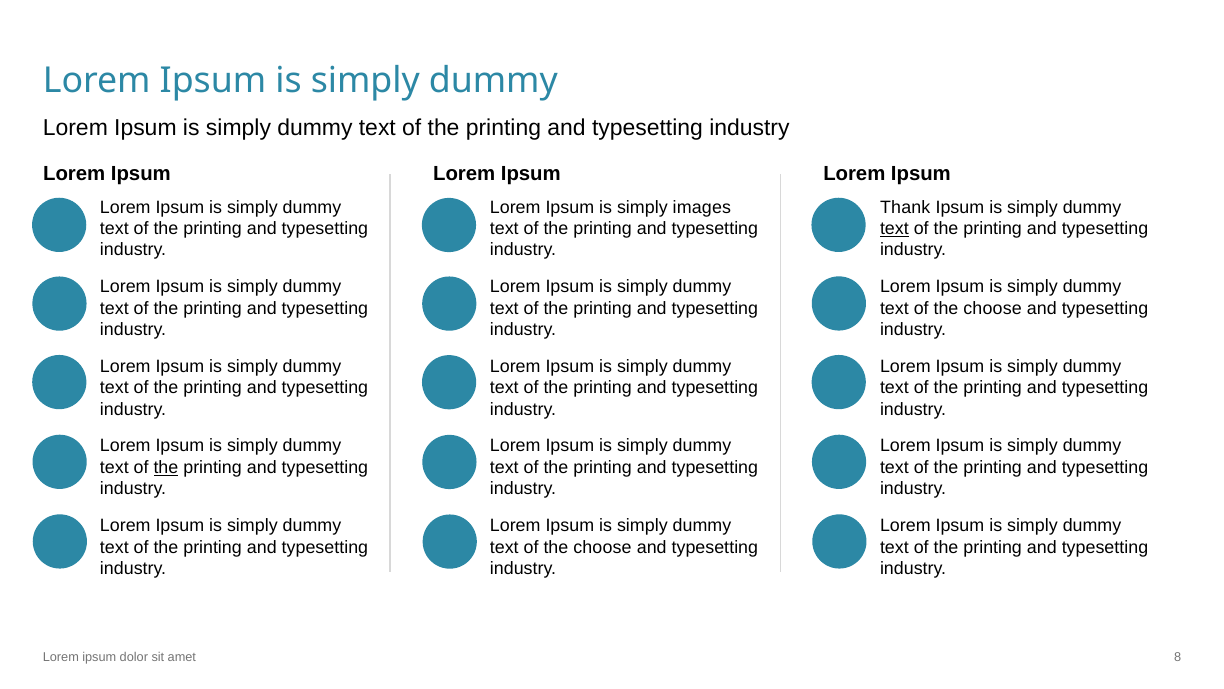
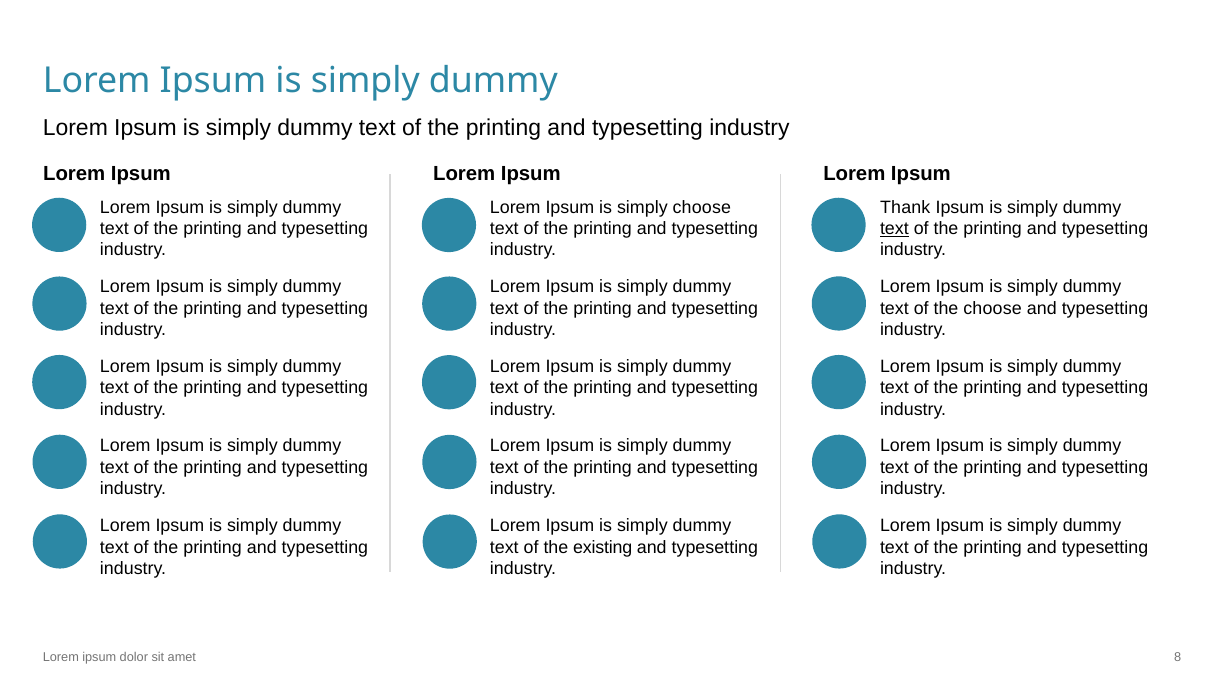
simply images: images -> choose
the at (166, 467) underline: present -> none
choose at (602, 547): choose -> existing
